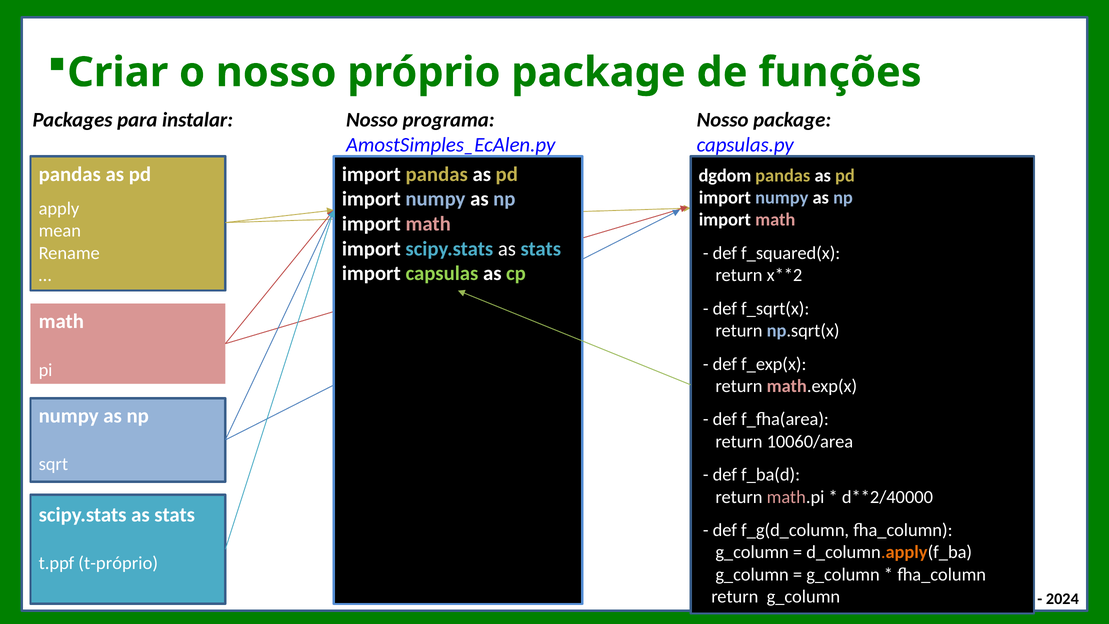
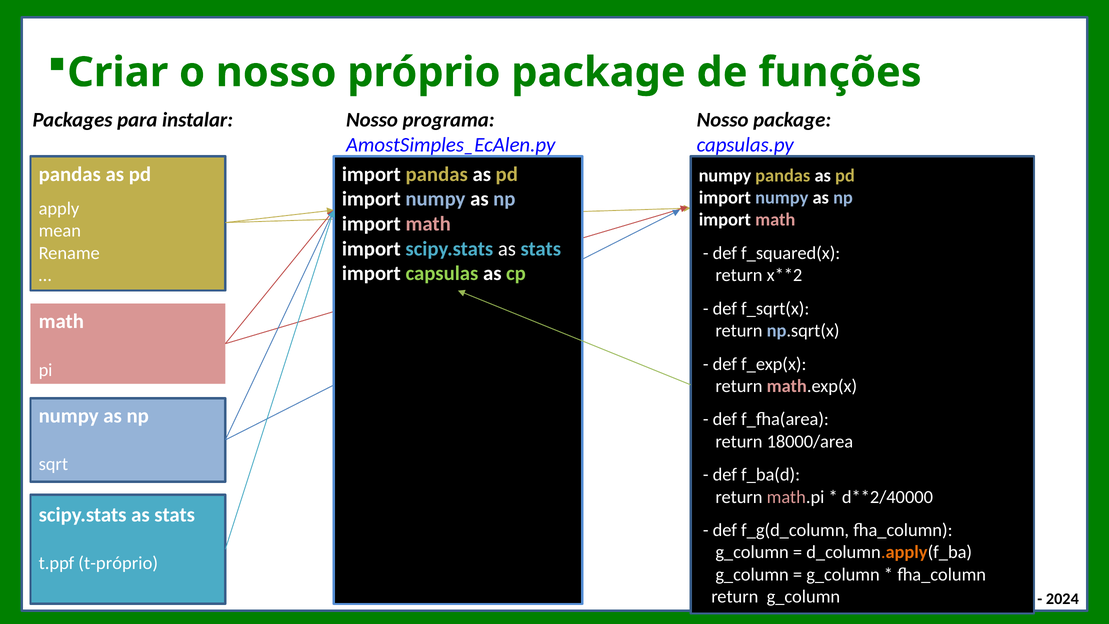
dgdom at (725, 175): dgdom -> numpy
10060/area: 10060/area -> 18000/area
